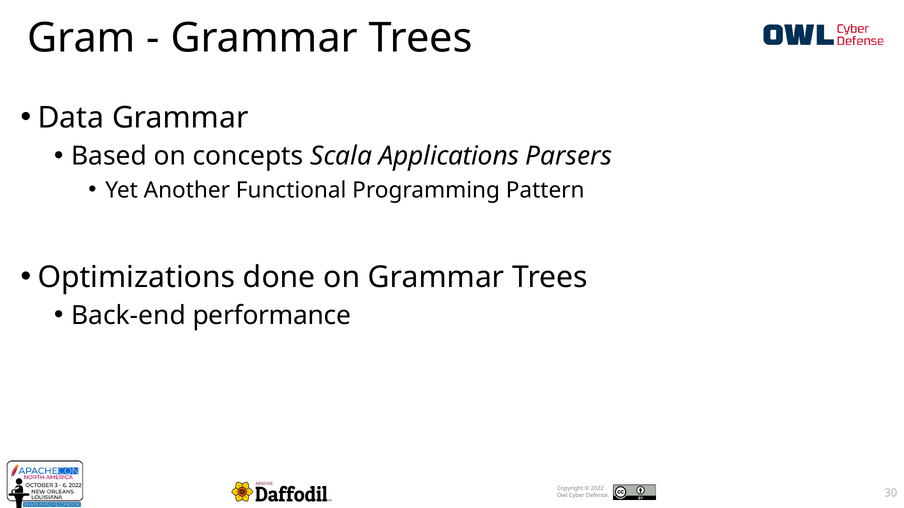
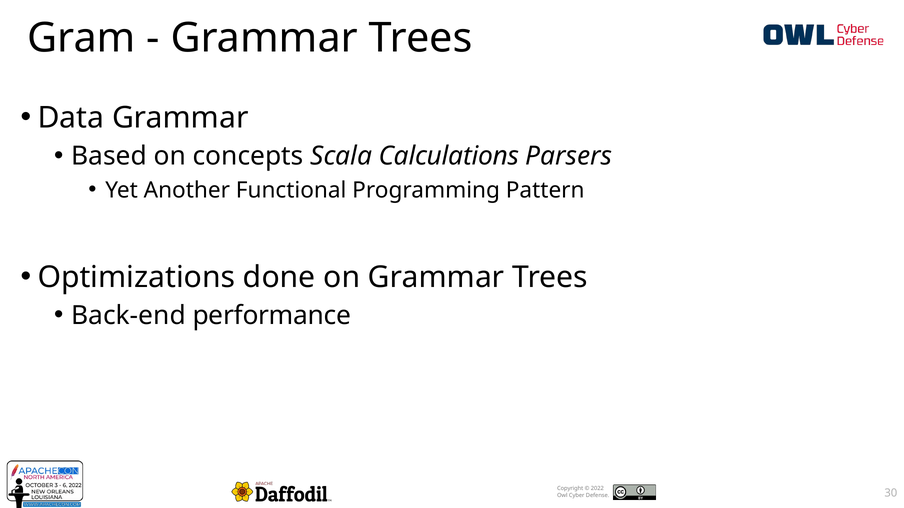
Applications: Applications -> Calculations
